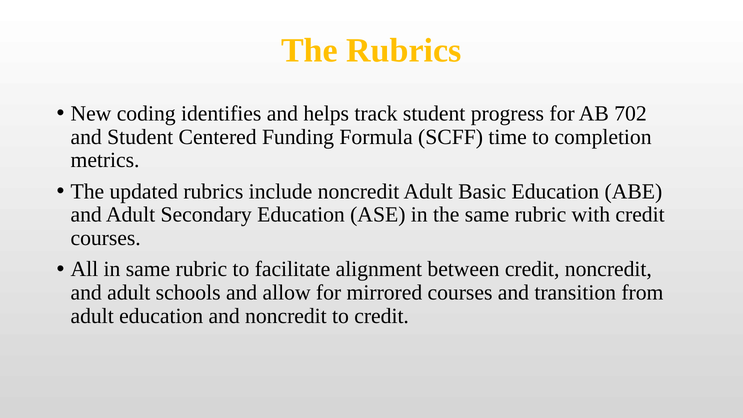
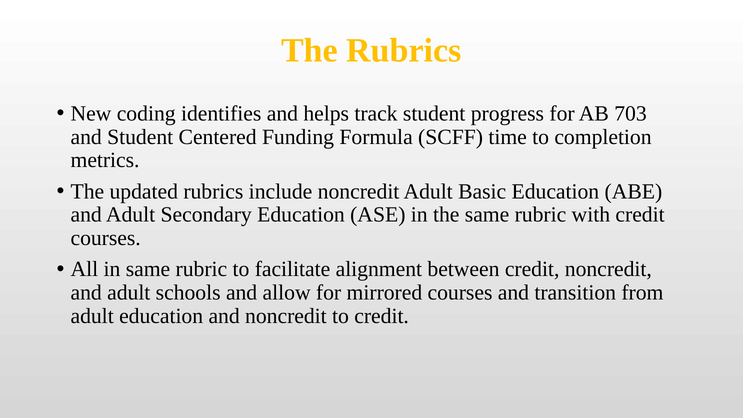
702: 702 -> 703
